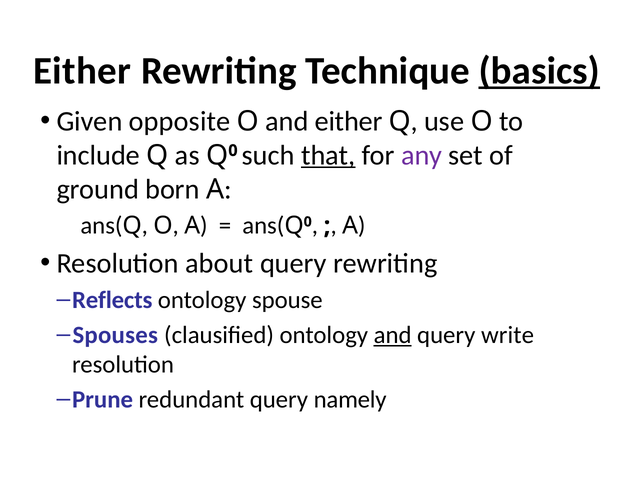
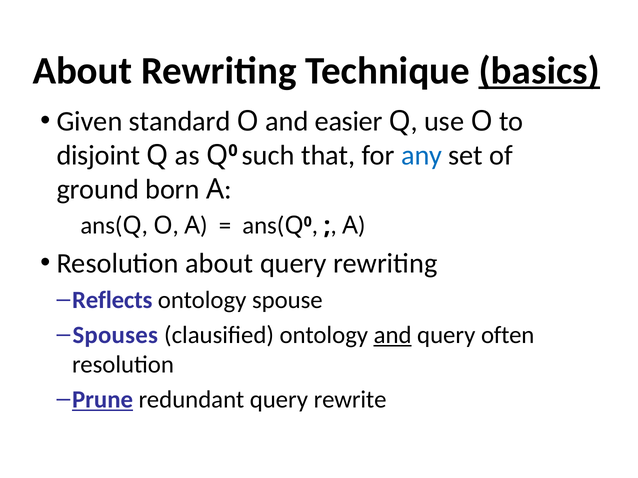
Either at (82, 71): Either -> About
opposite: opposite -> standard
and either: either -> easier
include: include -> disjoint
that underline: present -> none
any colour: purple -> blue
write: write -> often
Prune underline: none -> present
namely: namely -> rewrite
